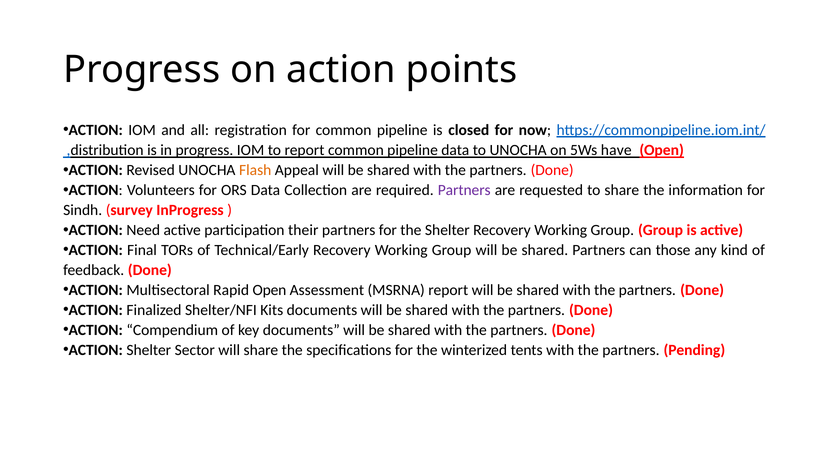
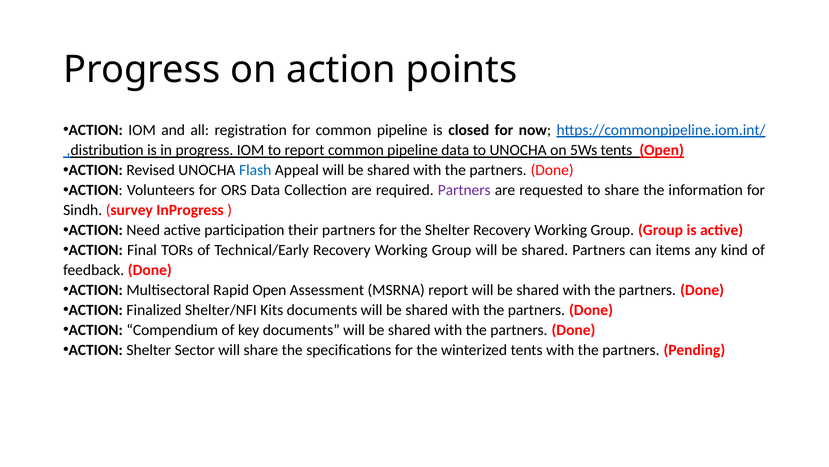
5Ws have: have -> tents
Flash colour: orange -> blue
those: those -> items
